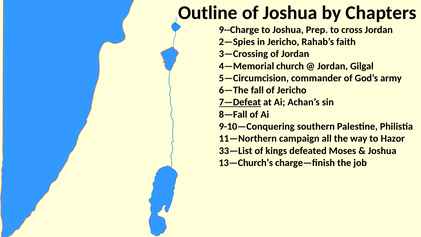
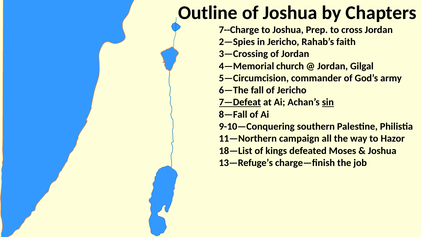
9--Charge: 9--Charge -> 7--Charge
sin underline: none -> present
33—List: 33—List -> 18—List
13—Church’s: 13—Church’s -> 13—Refuge’s
